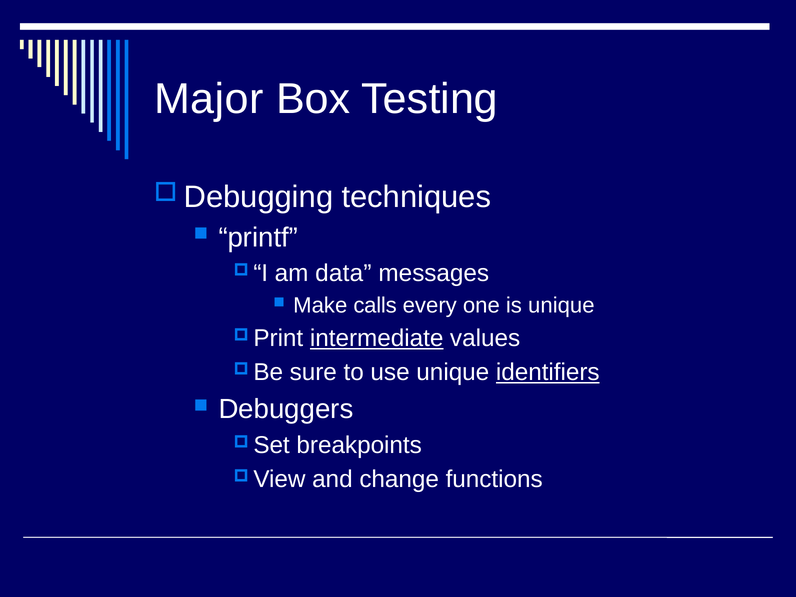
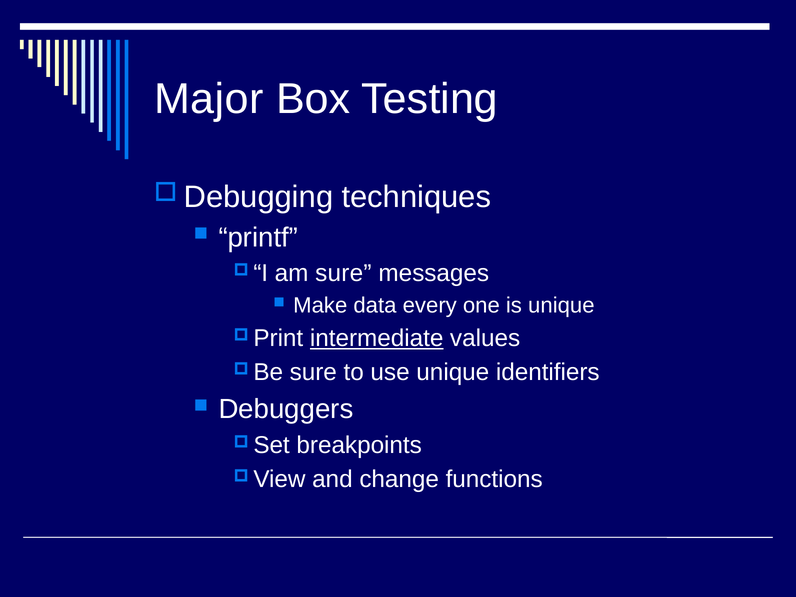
am data: data -> sure
calls: calls -> data
identifiers underline: present -> none
